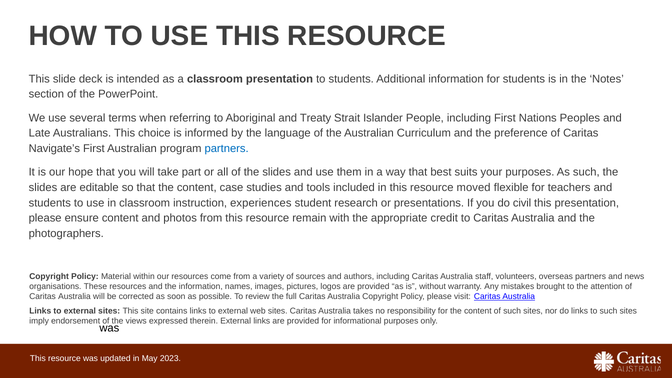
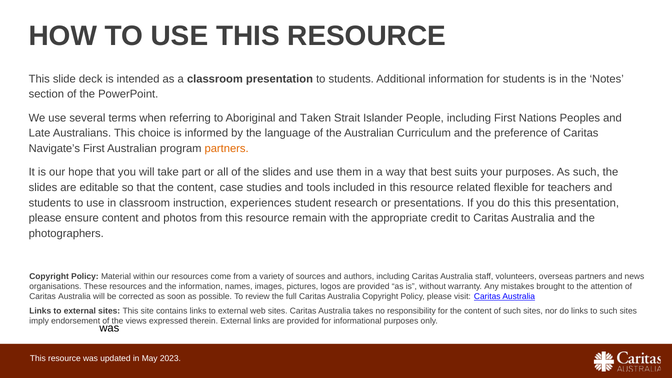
Treaty: Treaty -> Taken
partners at (227, 149) colour: blue -> orange
moved: moved -> related
do civil: civil -> this
